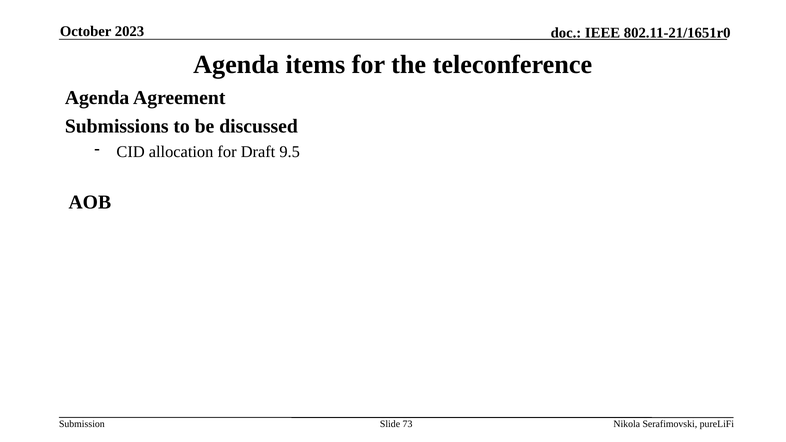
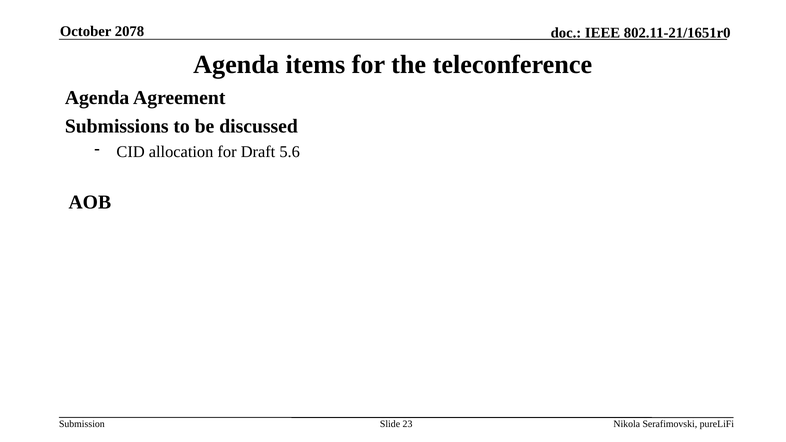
2023: 2023 -> 2078
9.5: 9.5 -> 5.6
73: 73 -> 23
